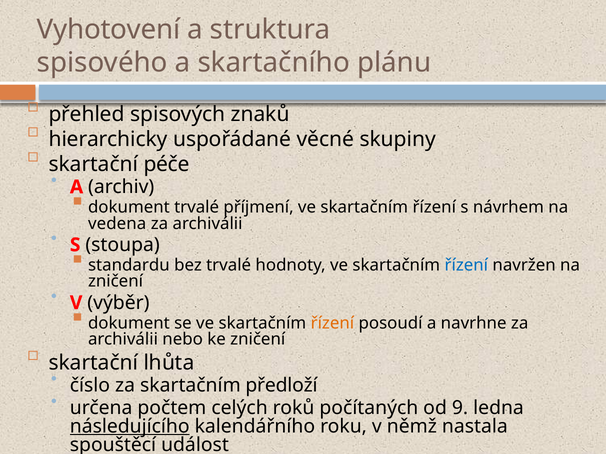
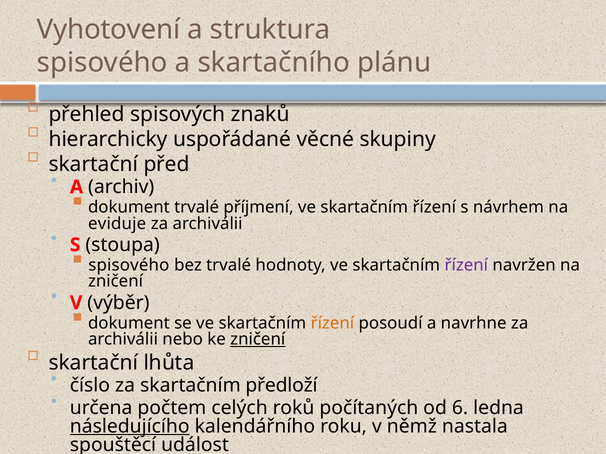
péče: péče -> před
vedena: vedena -> eviduje
standardu at (129, 265): standardu -> spisového
řízení at (466, 265) colour: blue -> purple
zničení at (258, 340) underline: none -> present
9: 9 -> 6
